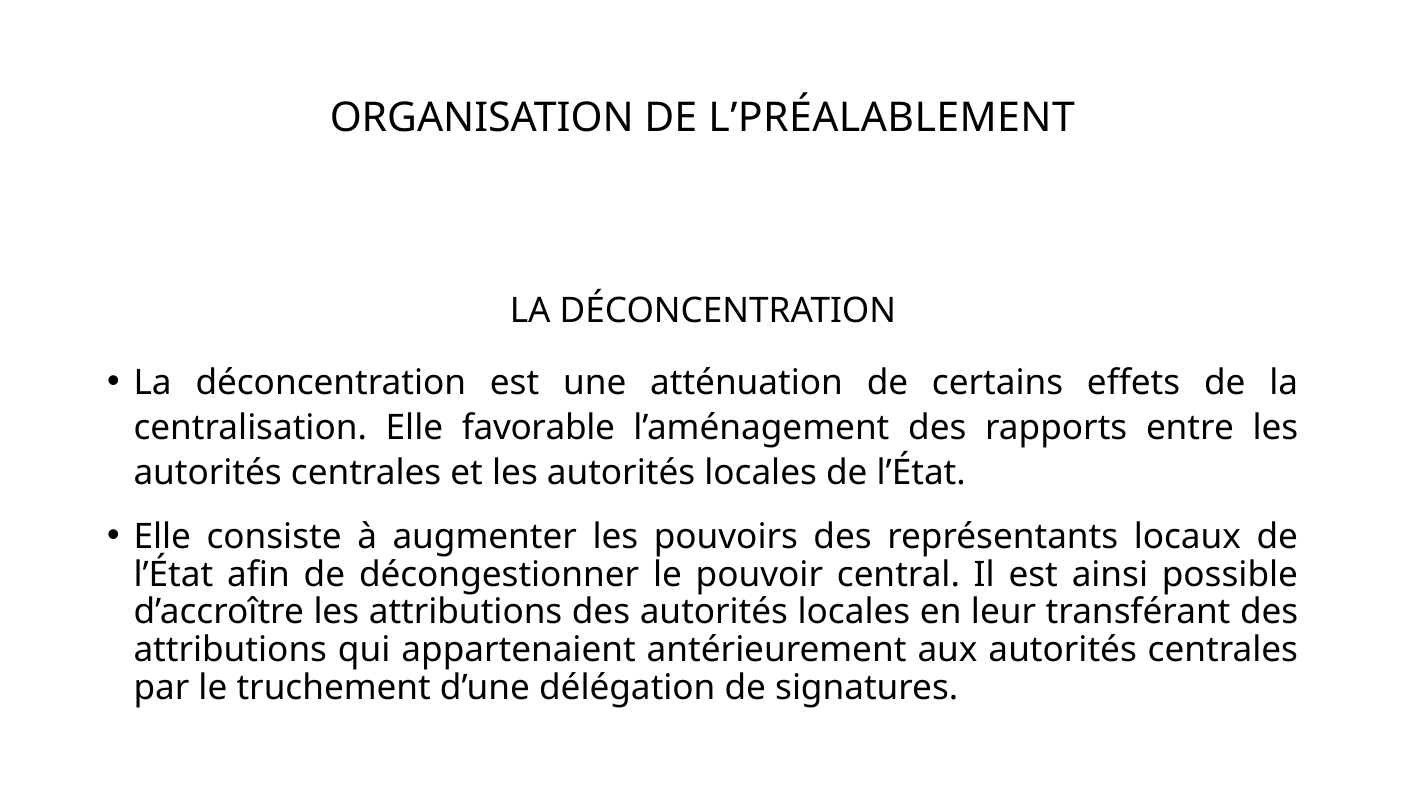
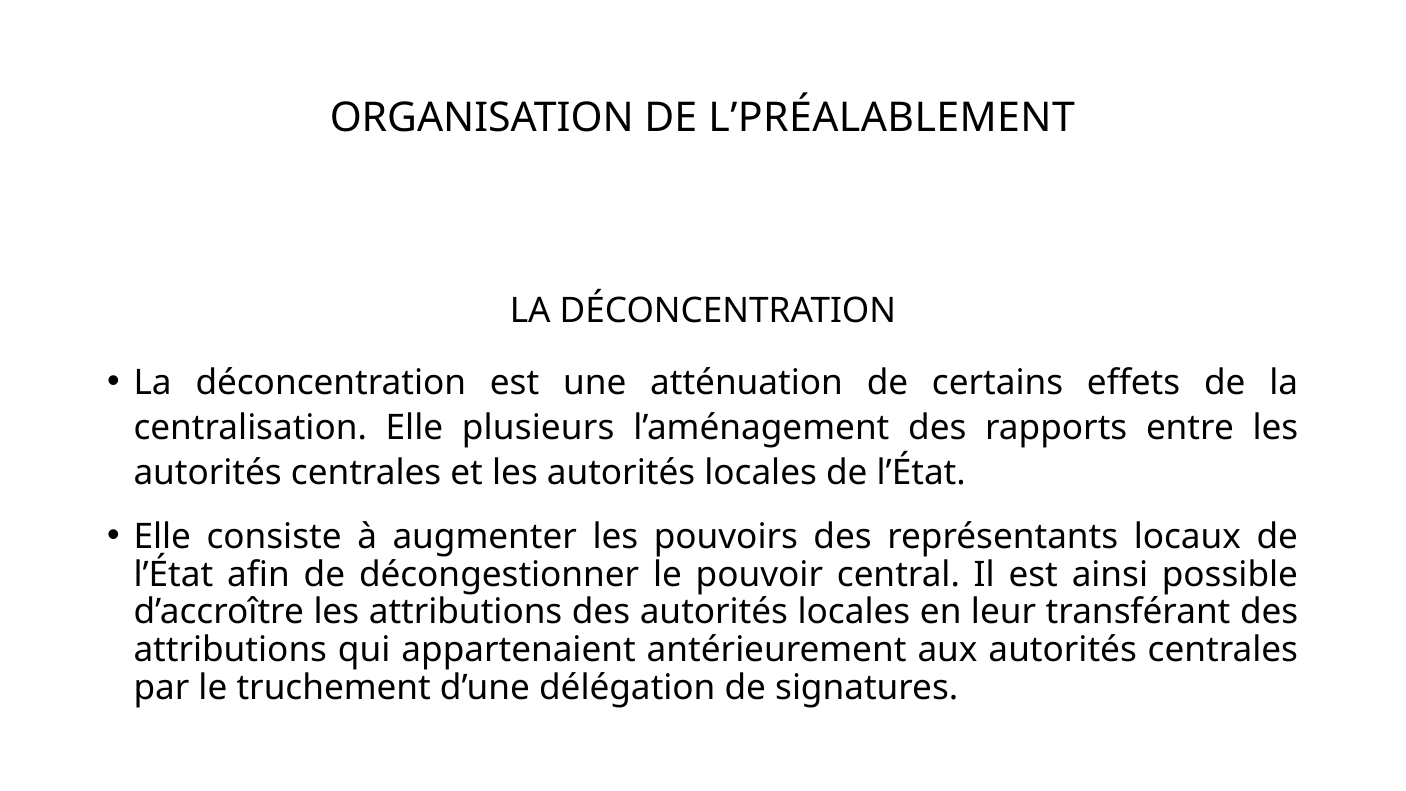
favorable: favorable -> plusieurs
